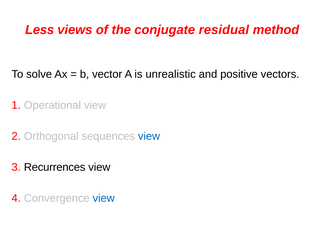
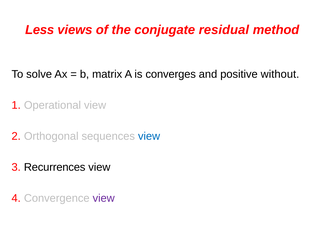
vector: vector -> matrix
unrealistic: unrealistic -> converges
vectors: vectors -> without
view at (104, 198) colour: blue -> purple
